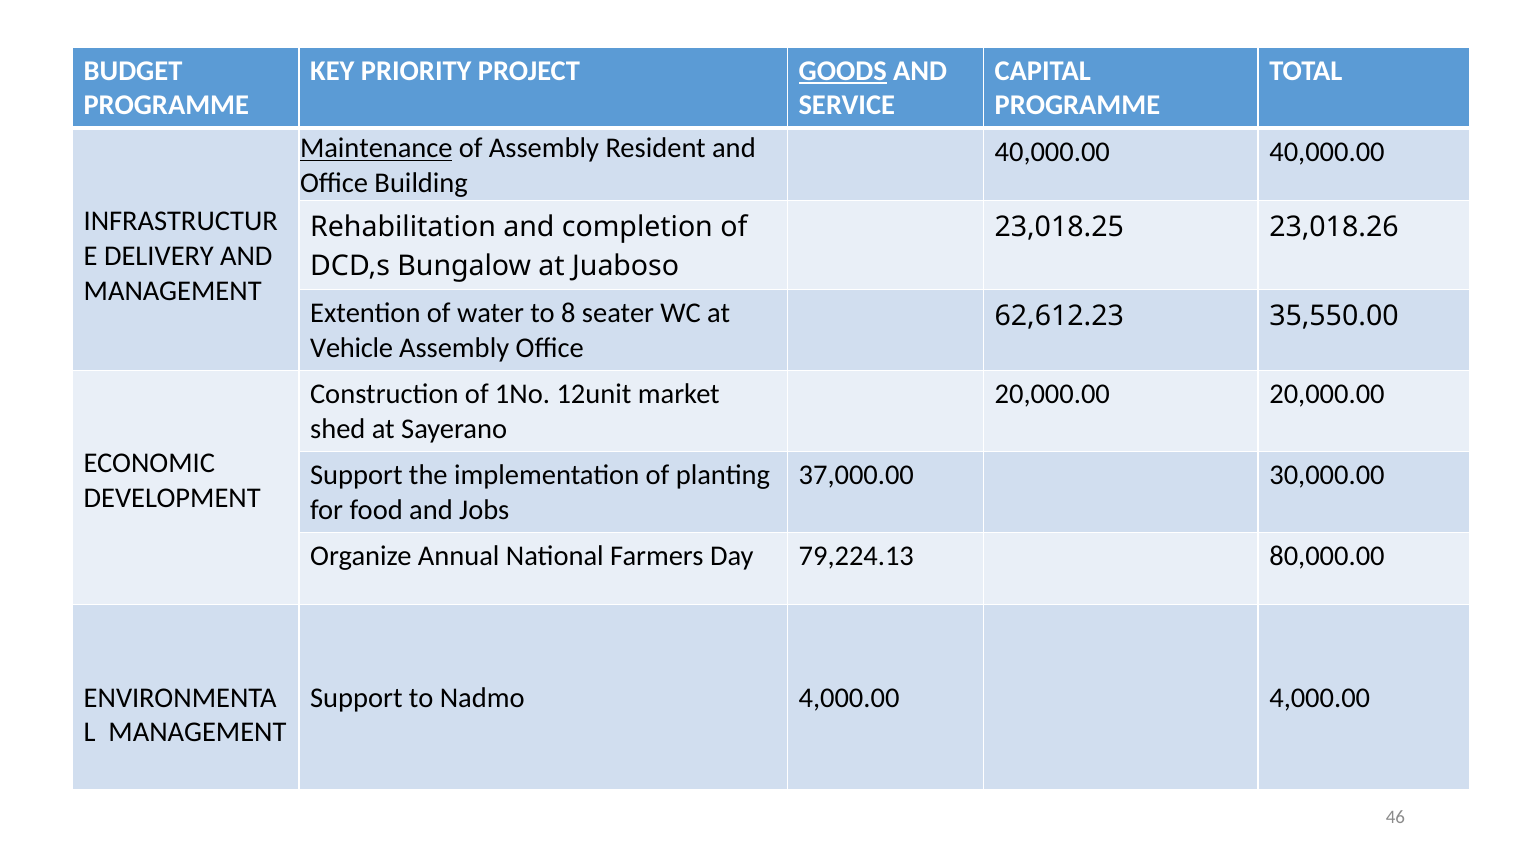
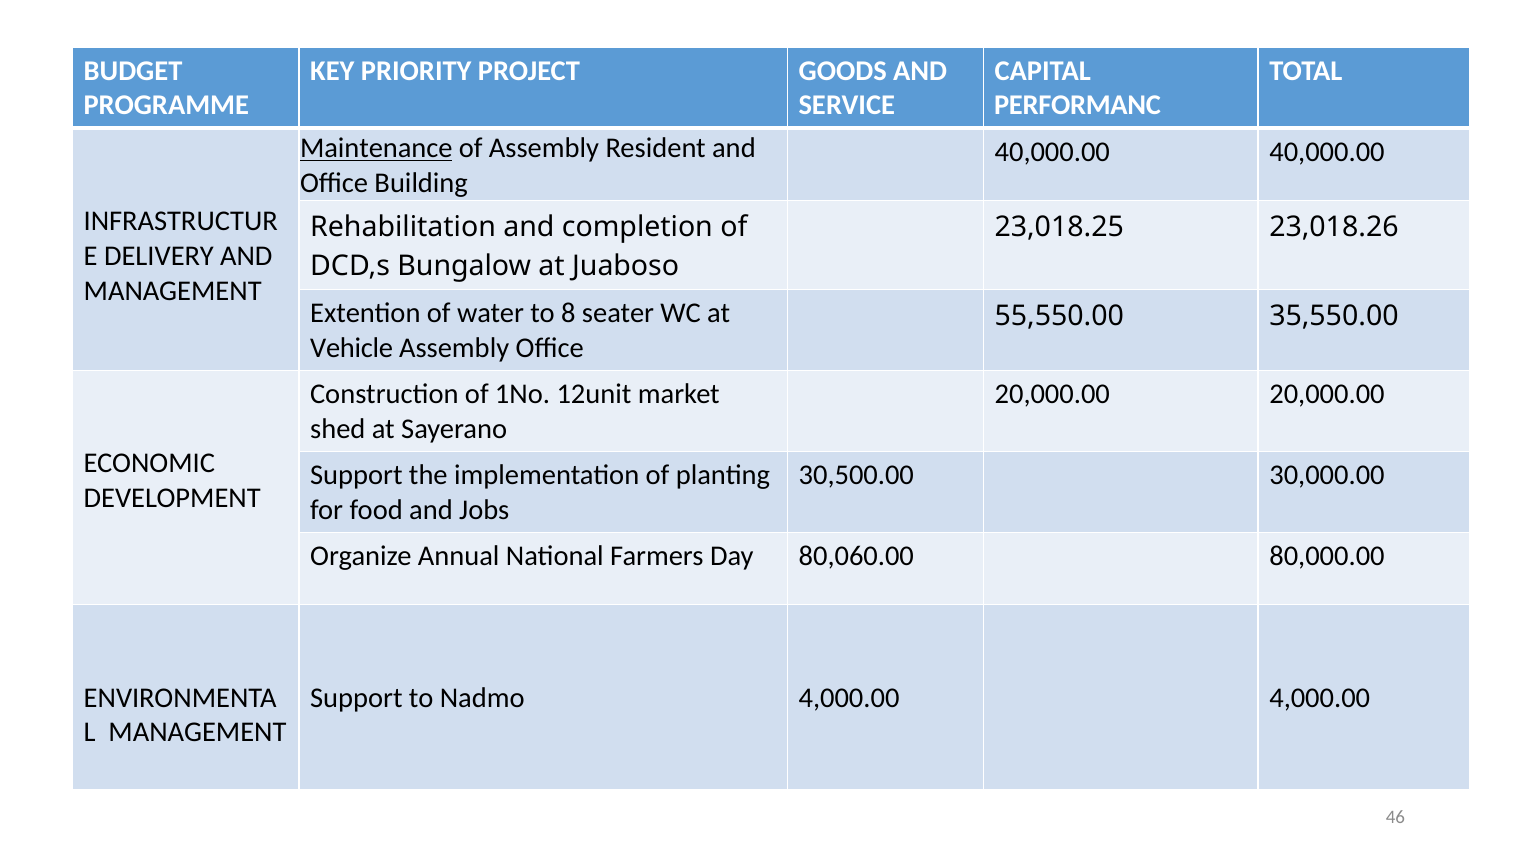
GOODS underline: present -> none
PROGRAMME at (1077, 105): PROGRAMME -> PERFORMANC
62,612.23: 62,612.23 -> 55,550.00
37,000.00: 37,000.00 -> 30,500.00
79,224.13: 79,224.13 -> 80,060.00
